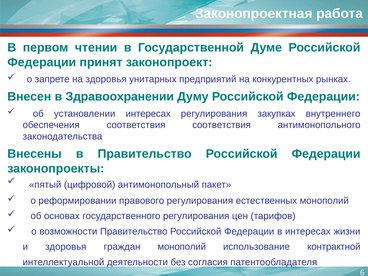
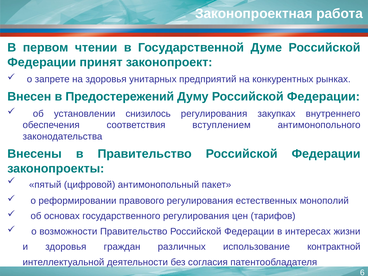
Здравоохранении: Здравоохранении -> Предостережений
установлении интересах: интересах -> снизилось
соответствия соответствия: соответствия -> вступлением
граждан монополий: монополий -> различных
